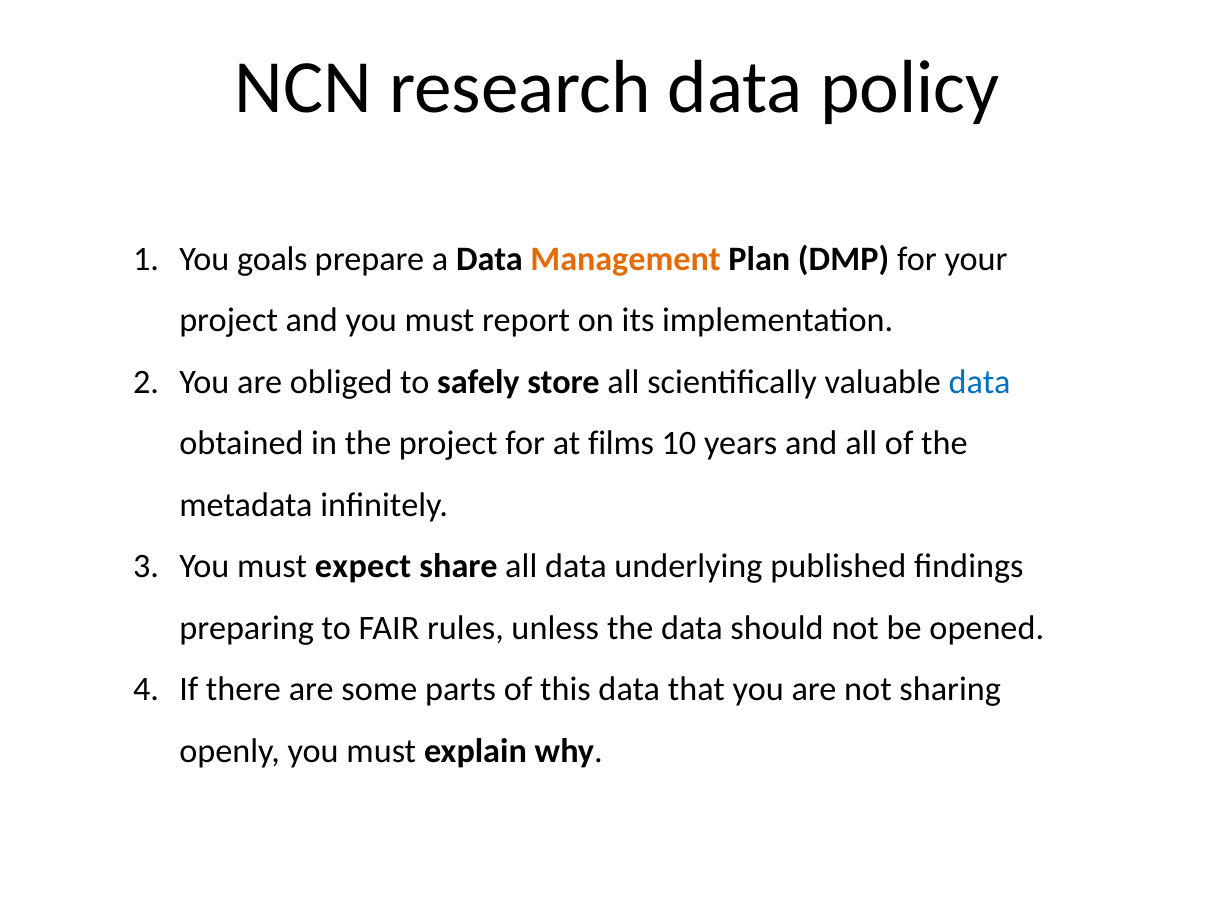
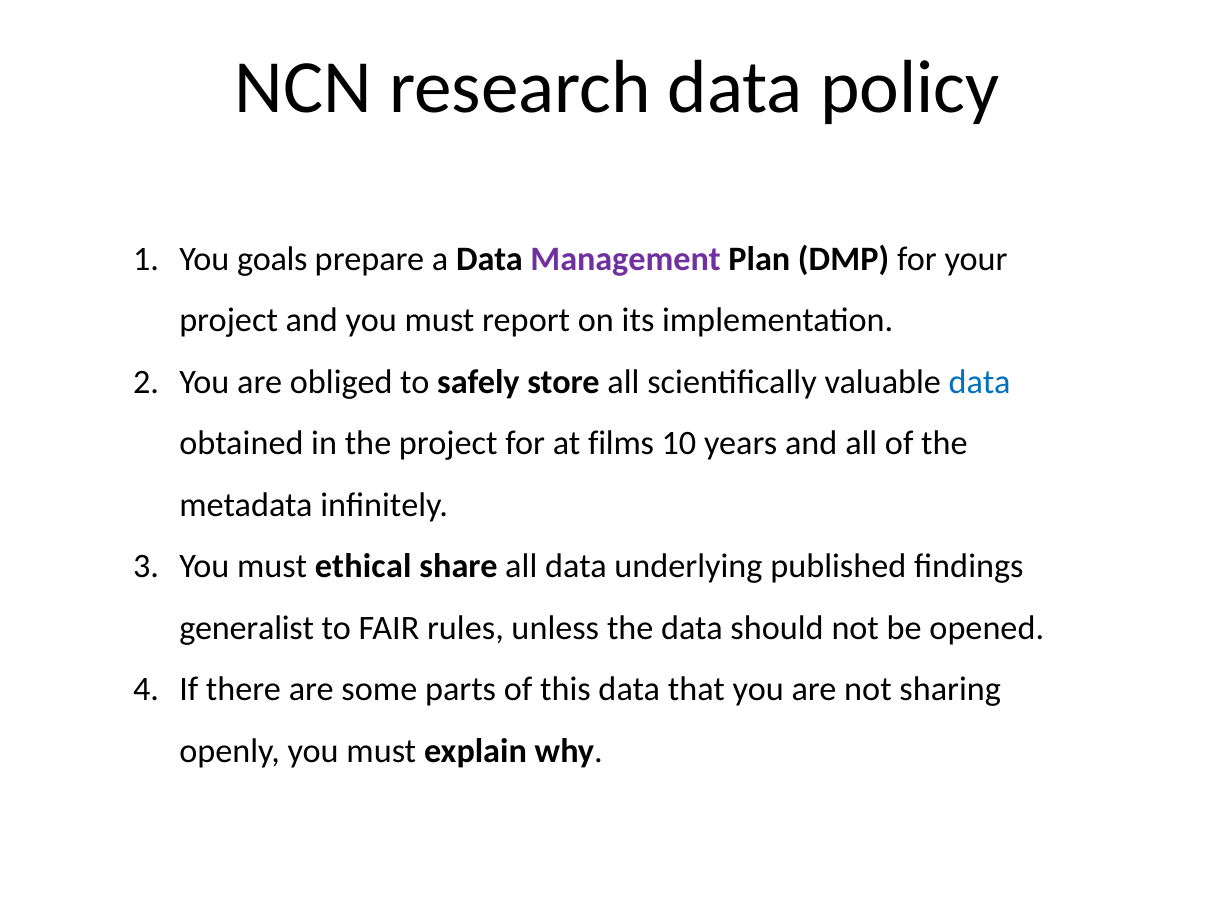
Management colour: orange -> purple
expect: expect -> ethical
preparing: preparing -> generalist
